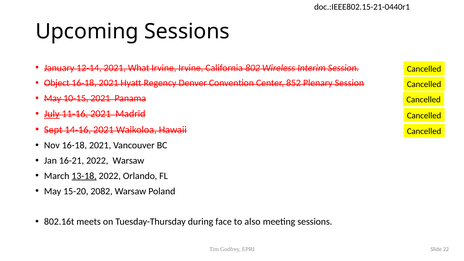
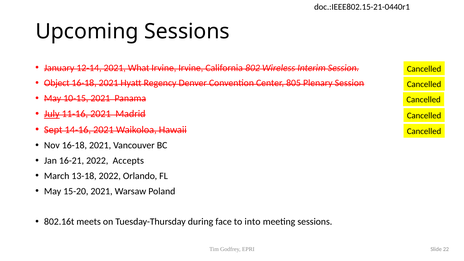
852: 852 -> 805
2022 Warsaw: Warsaw -> Accepts
13-18 underline: present -> none
15-20 2082: 2082 -> 2021
also: also -> into
